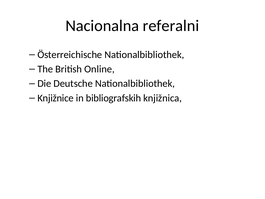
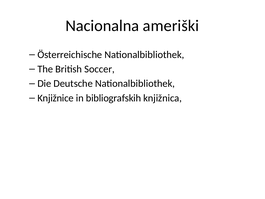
referalni: referalni -> ameriški
Online: Online -> Soccer
